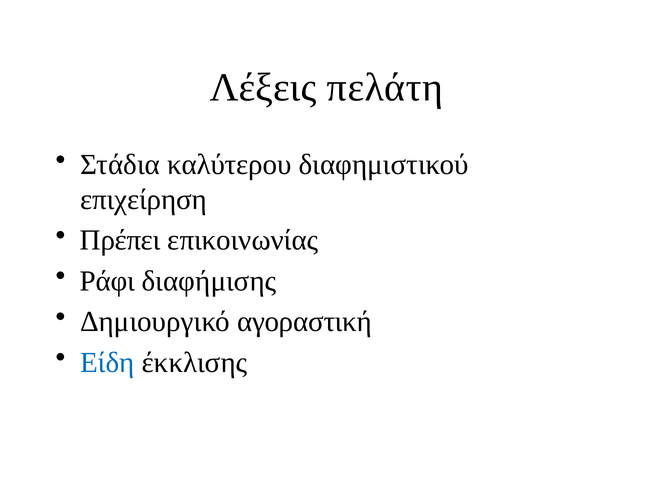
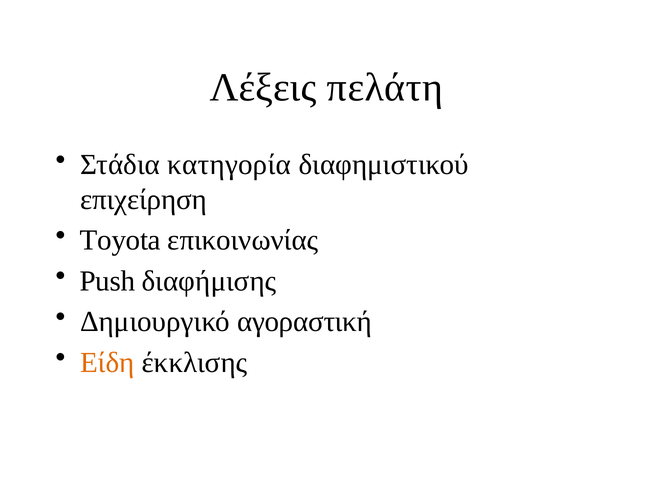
καλύτερου: καλύτερου -> κατηγορία
Πρέπει: Πρέπει -> Toyota
Ράφι: Ράφι -> Push
Είδη colour: blue -> orange
